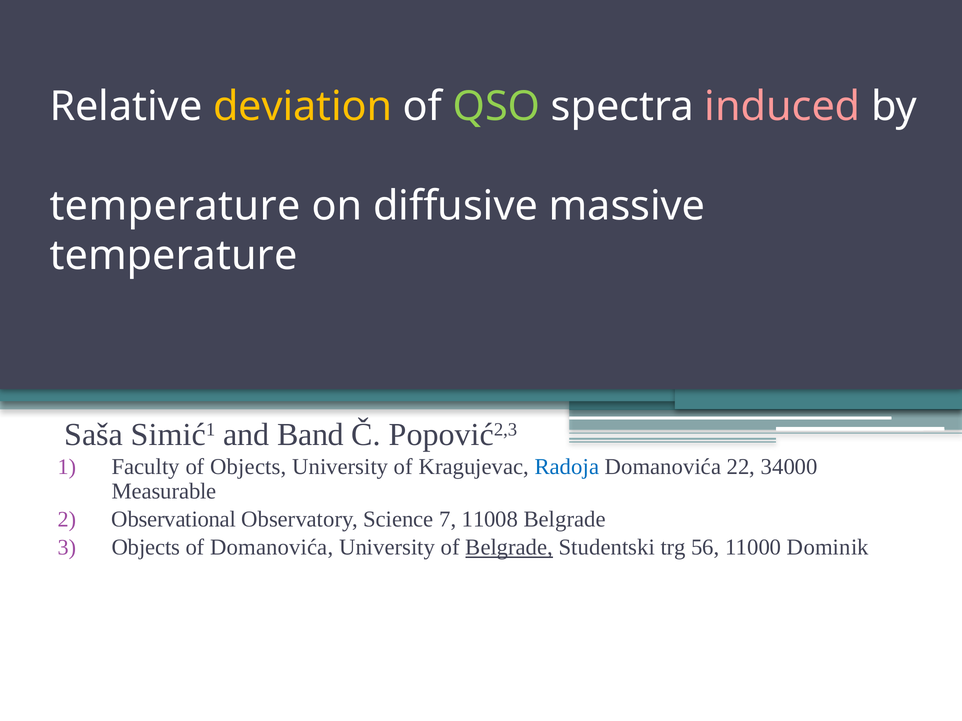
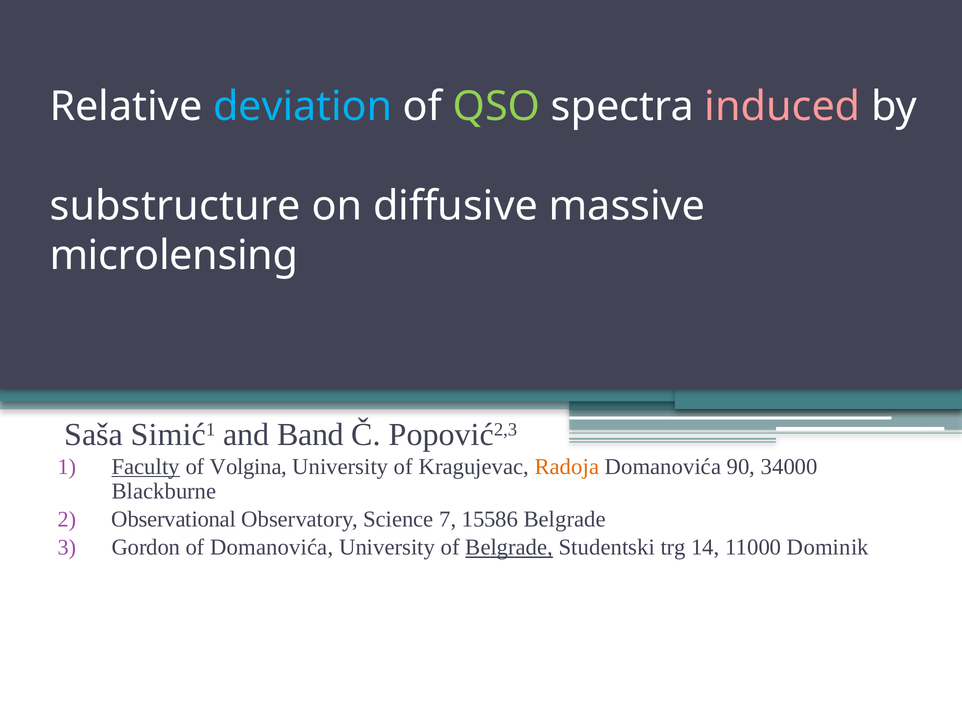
deviation colour: yellow -> light blue
temperature at (175, 206): temperature -> substructure
temperature at (174, 256): temperature -> microlensing
Faculty underline: none -> present
of Objects: Objects -> Volgina
Radoja colour: blue -> orange
22: 22 -> 90
Measurable: Measurable -> Blackburne
11008: 11008 -> 15586
Objects at (146, 548): Objects -> Gordon
56: 56 -> 14
